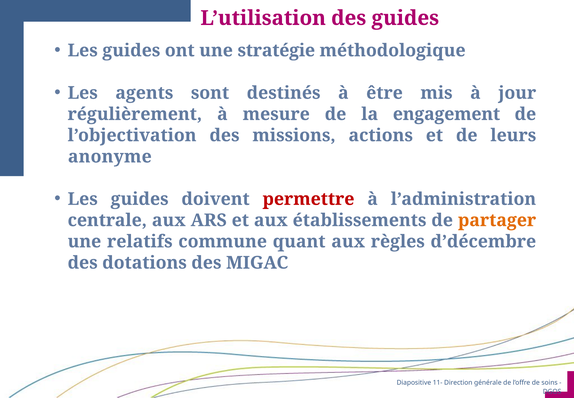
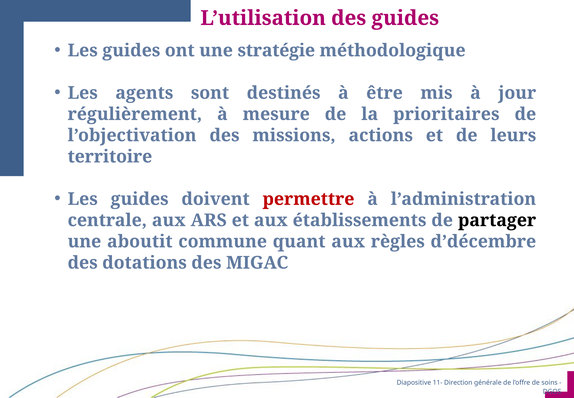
engagement: engagement -> prioritaires
anonyme: anonyme -> territoire
partager colour: orange -> black
relatifs: relatifs -> aboutit
